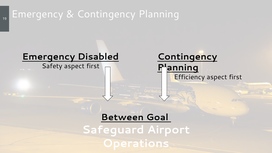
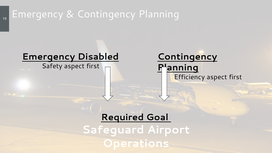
Between: Between -> Required
